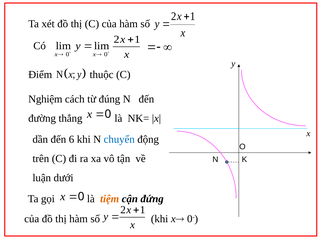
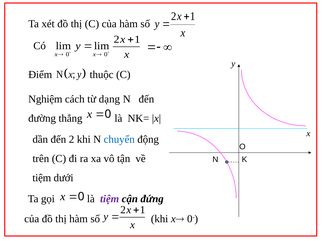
đúng: đúng -> dạng
đến 6: 6 -> 2
luận at (42, 178): luận -> tiệm
tiệm at (110, 199) colour: orange -> purple
